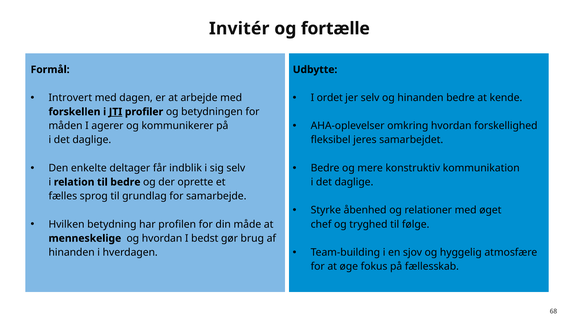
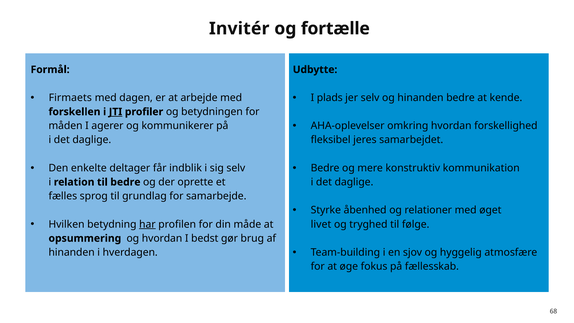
Introvert: Introvert -> Firmaets
ordet: ordet -> plads
har underline: none -> present
chef: chef -> livet
menneskelige: menneskelige -> opsummering
